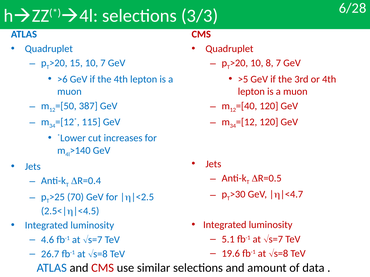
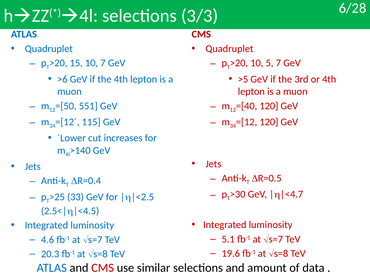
8: 8 -> 5
387: 387 -> 551
70: 70 -> 33
26.7: 26.7 -> 20.3
